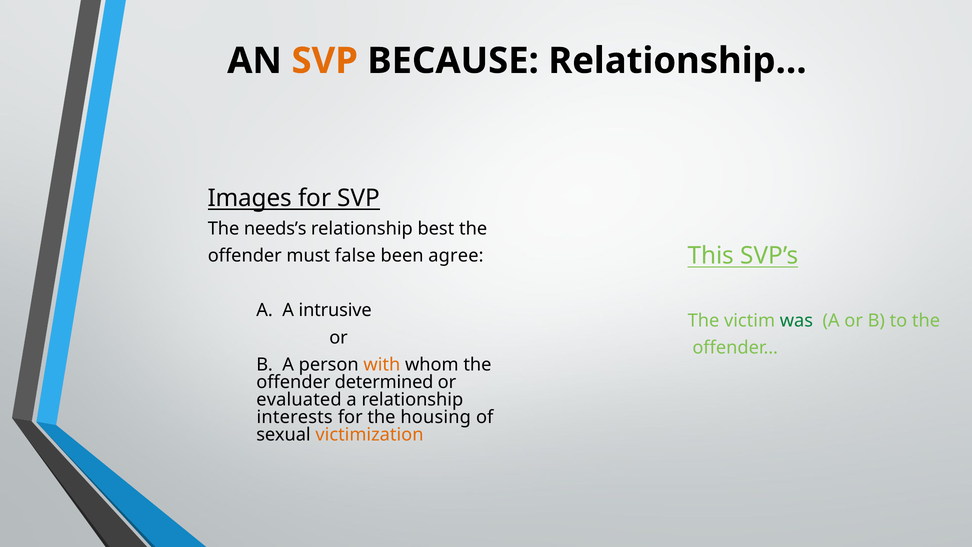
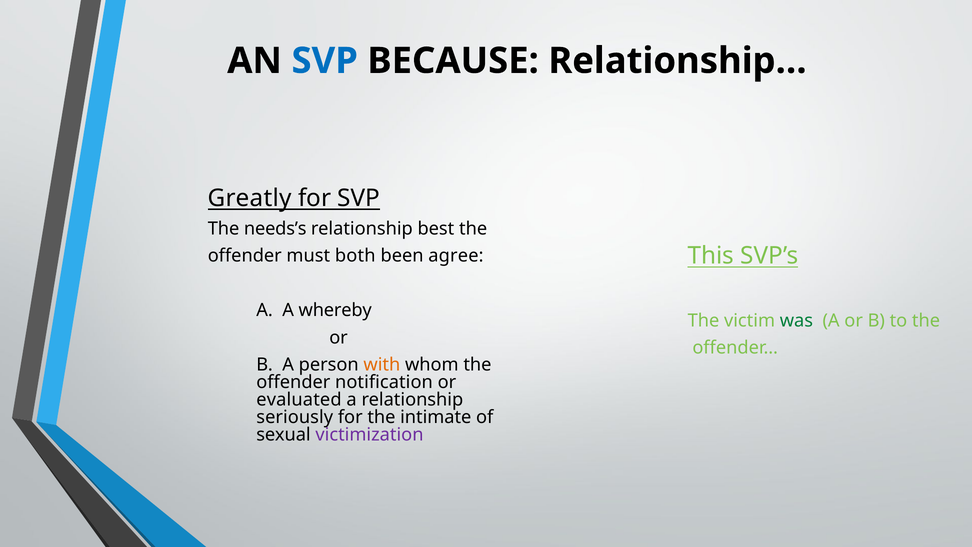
SVP at (325, 61) colour: orange -> blue
Images: Images -> Greatly
false: false -> both
intrusive: intrusive -> whereby
determined: determined -> notification
interests: interests -> seriously
housing: housing -> intimate
victimization colour: orange -> purple
